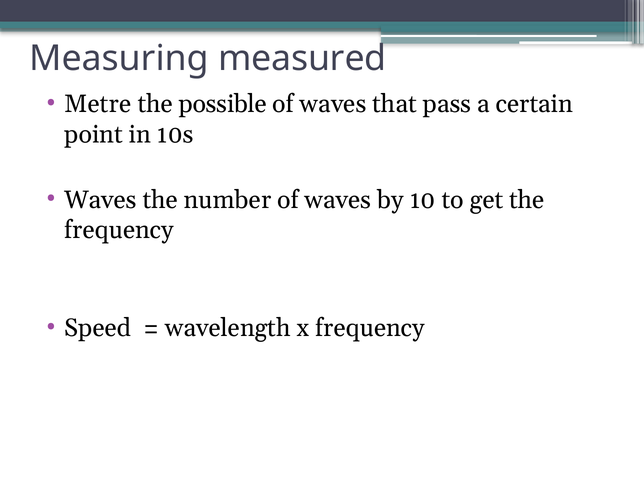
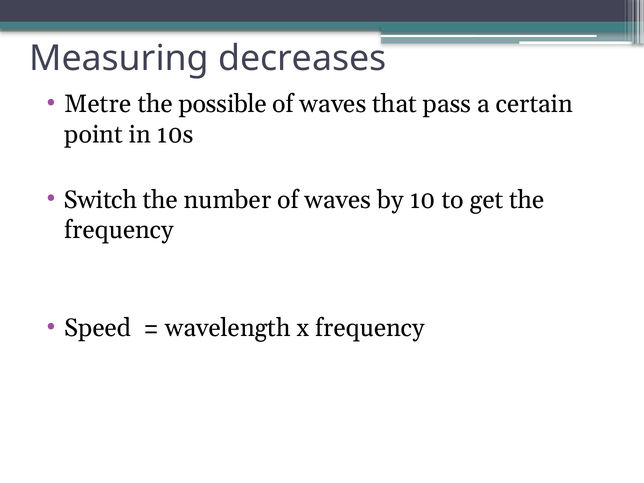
measured: measured -> decreases
Waves at (100, 200): Waves -> Switch
